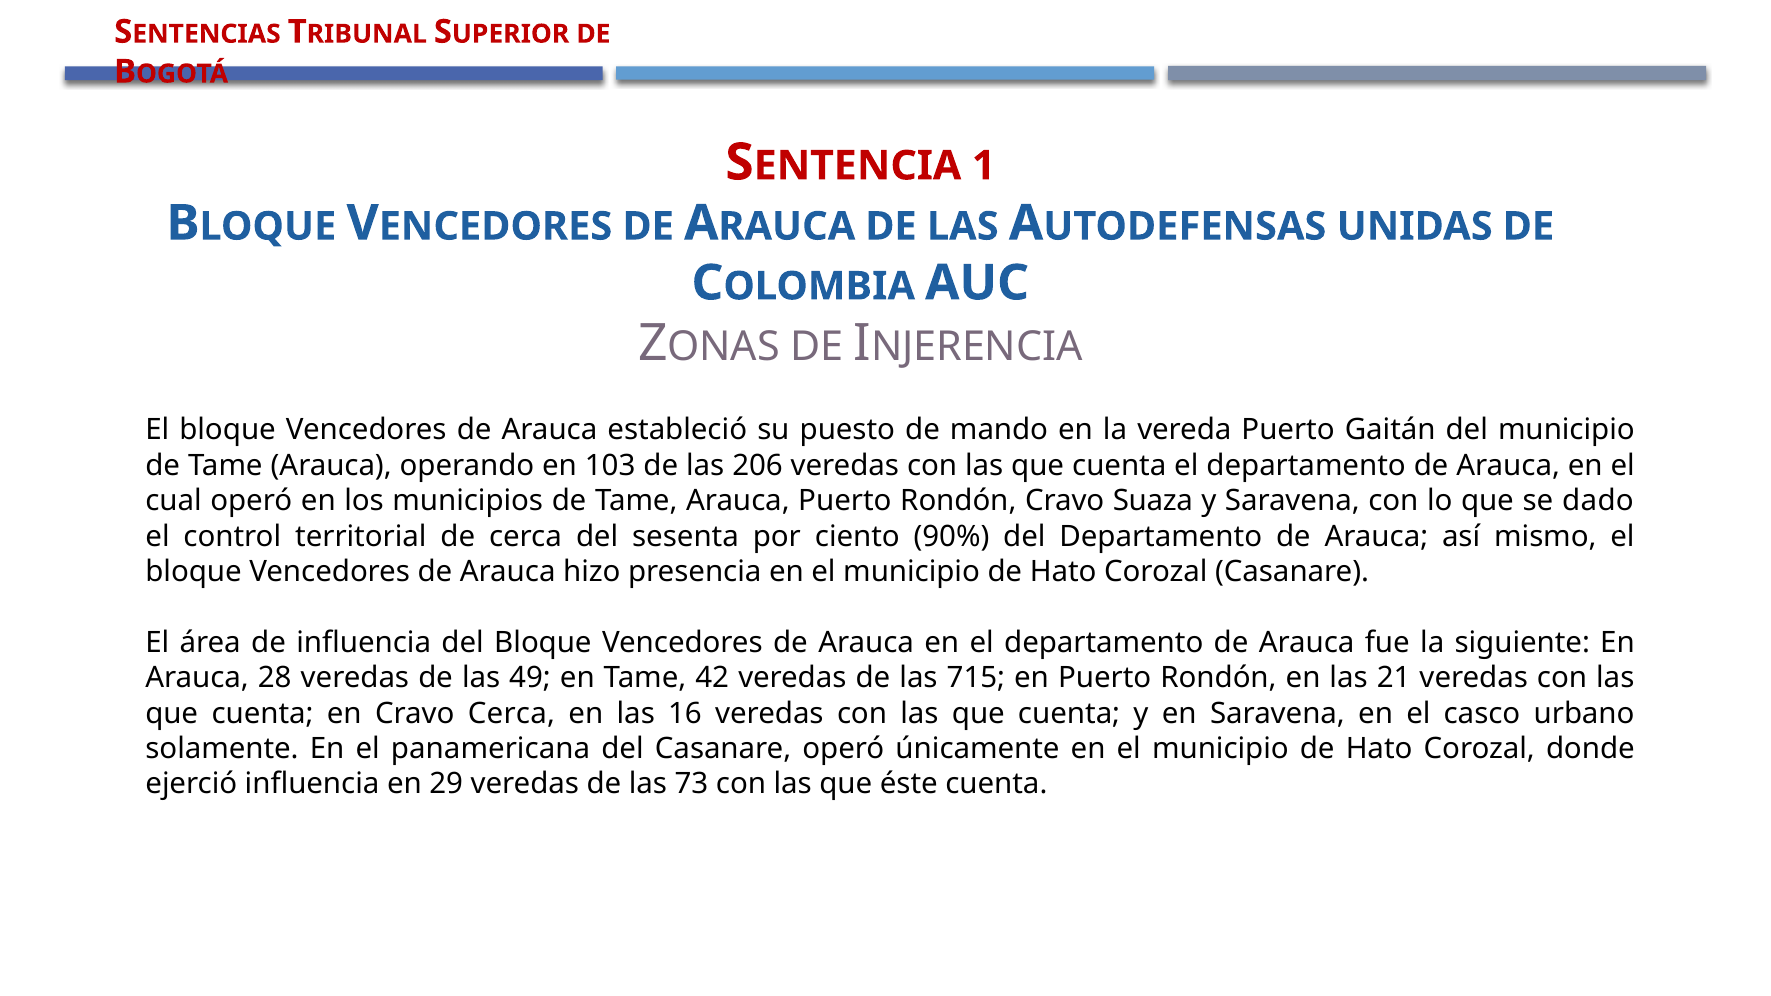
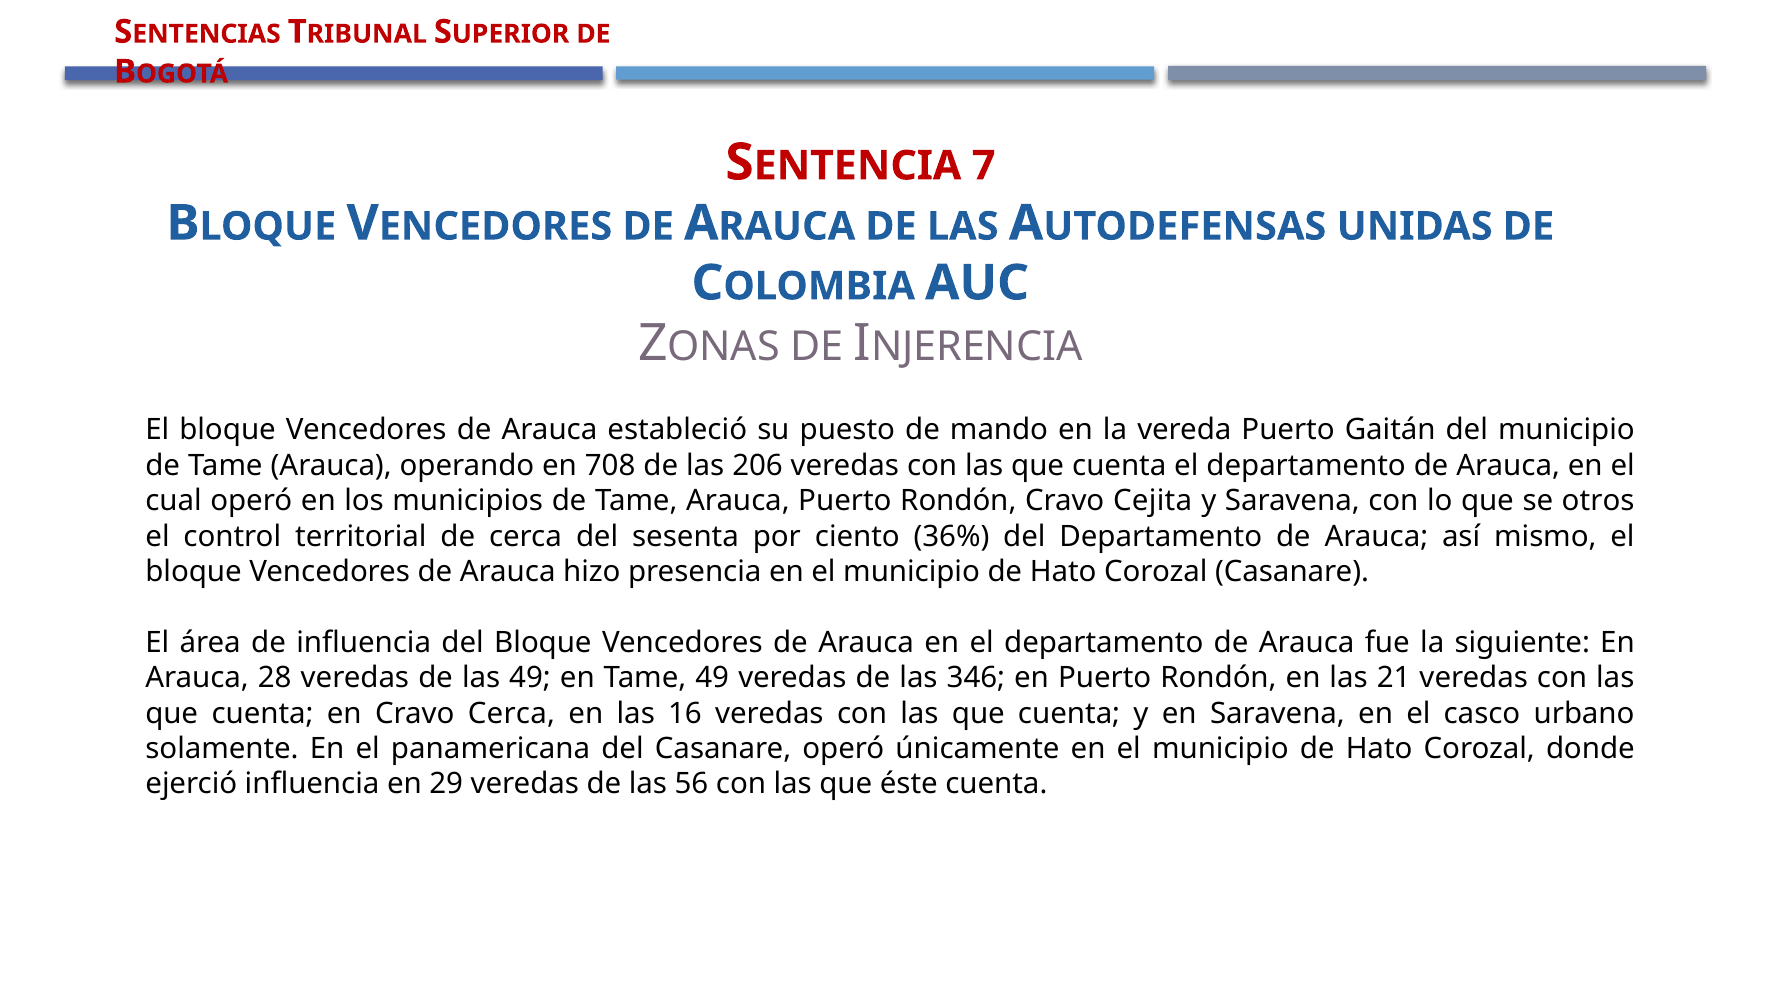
1: 1 -> 7
103: 103 -> 708
Suaza: Suaza -> Cejita
dado: dado -> otros
90%: 90% -> 36%
Tame 42: 42 -> 49
715: 715 -> 346
73: 73 -> 56
